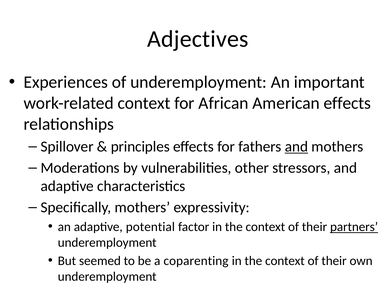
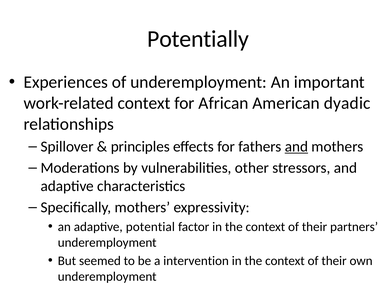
Adjectives: Adjectives -> Potentially
American effects: effects -> dyadic
partners underline: present -> none
coparenting: coparenting -> intervention
